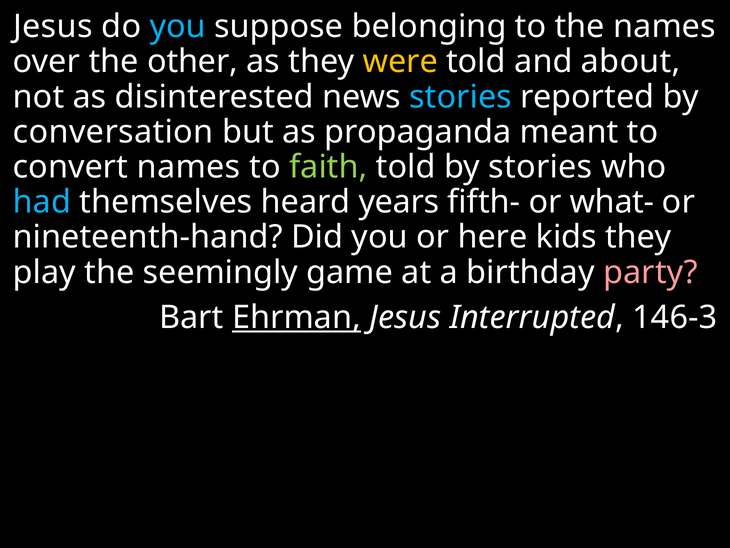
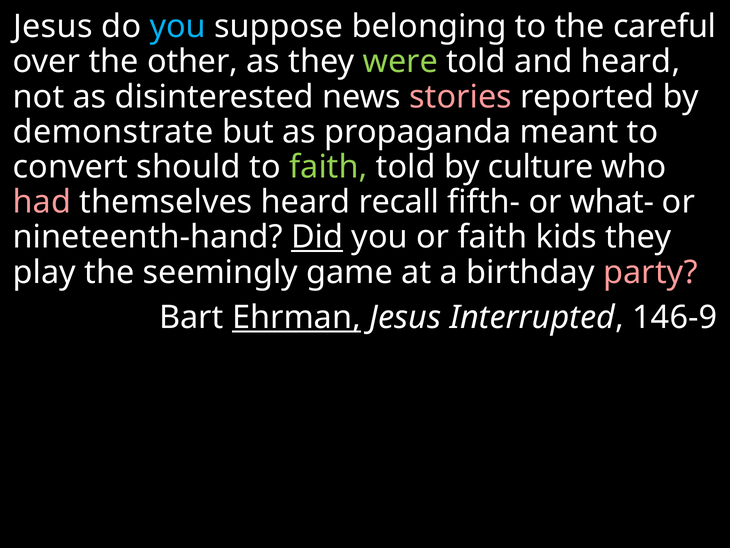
the names: names -> careful
were colour: yellow -> light green
and about: about -> heard
stories at (461, 97) colour: light blue -> pink
conversation: conversation -> demonstrate
convert names: names -> should
by stories: stories -> culture
had colour: light blue -> pink
years: years -> recall
Did underline: none -> present
or here: here -> faith
146-3: 146-3 -> 146-9
